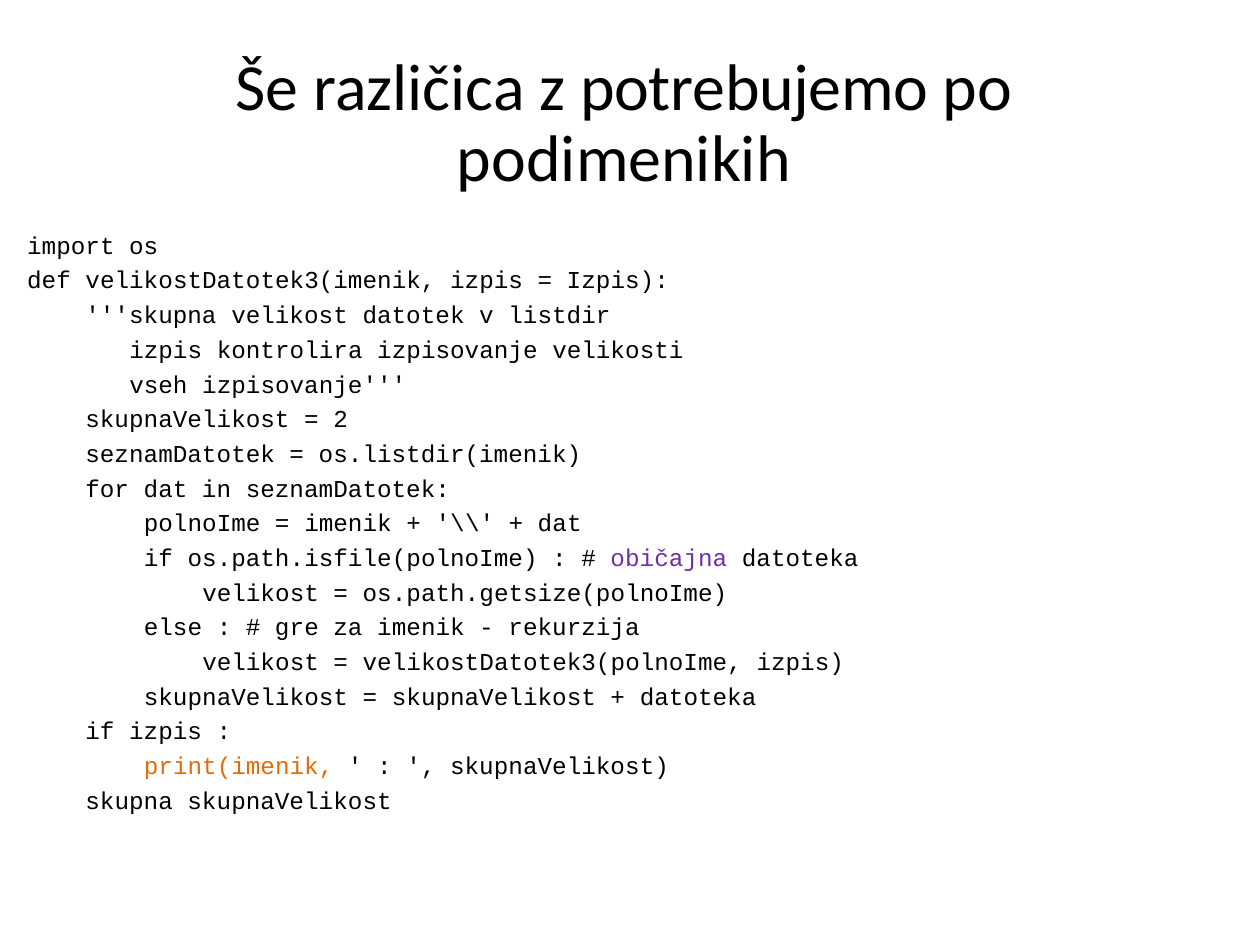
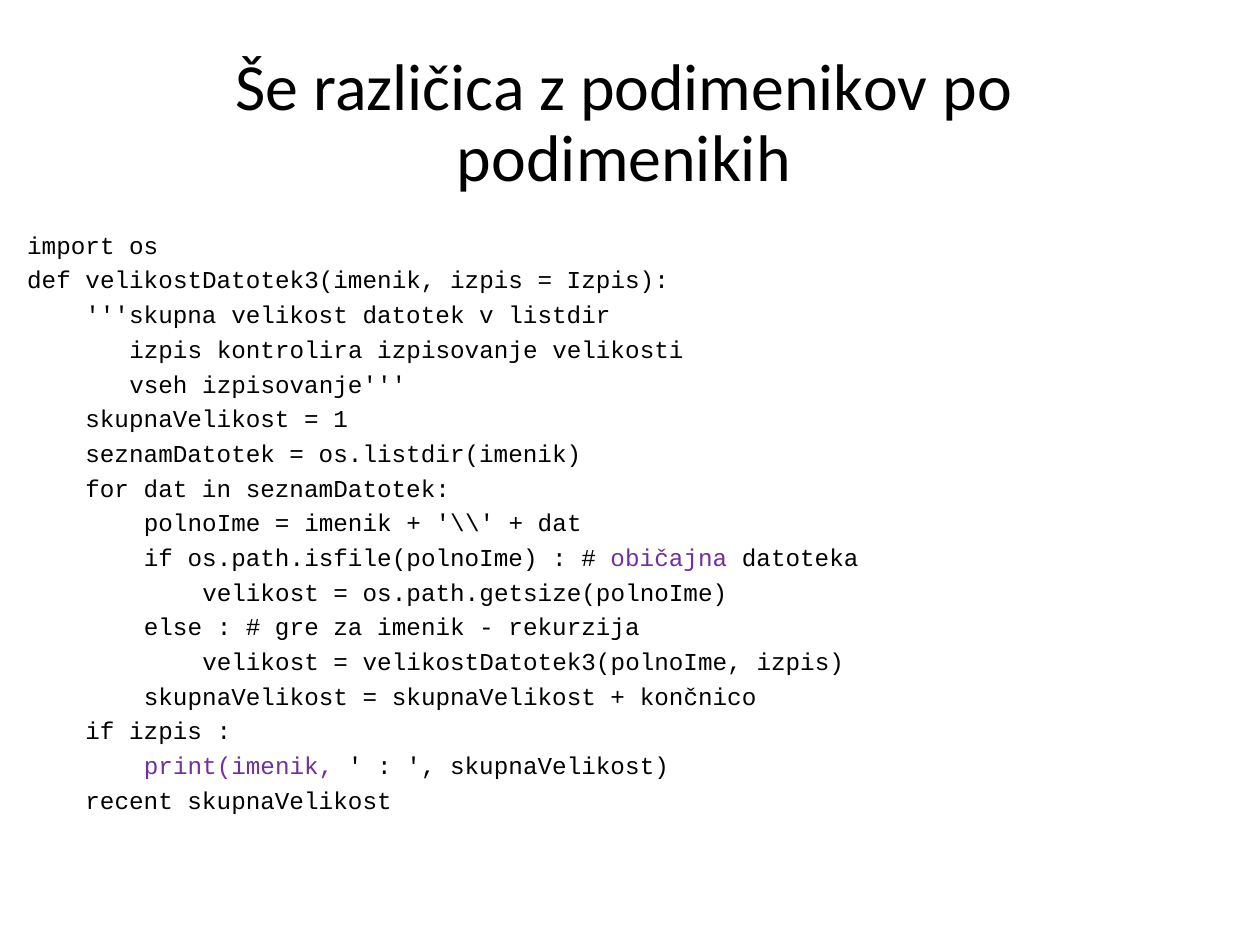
potrebujemo: potrebujemo -> podimenikov
2: 2 -> 1
datoteka at (698, 697): datoteka -> končnico
print(imenik colour: orange -> purple
skupna at (129, 801): skupna -> recent
